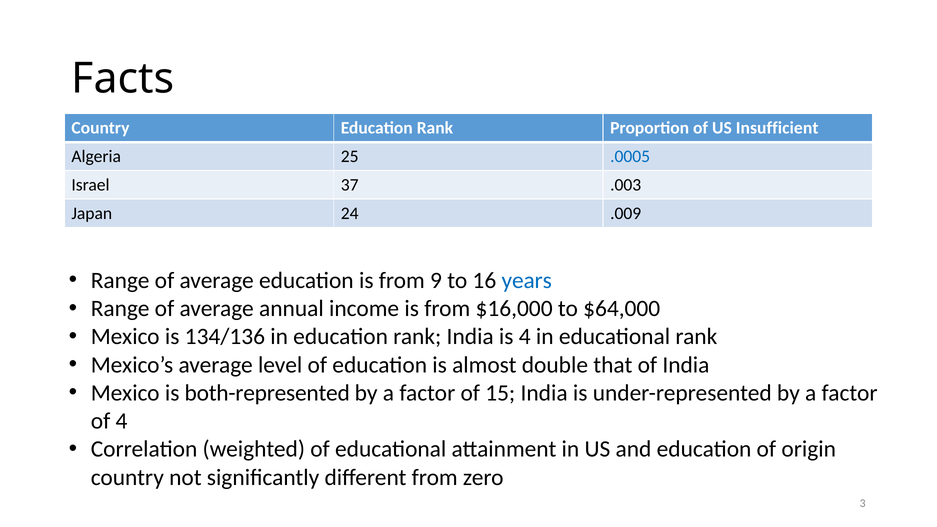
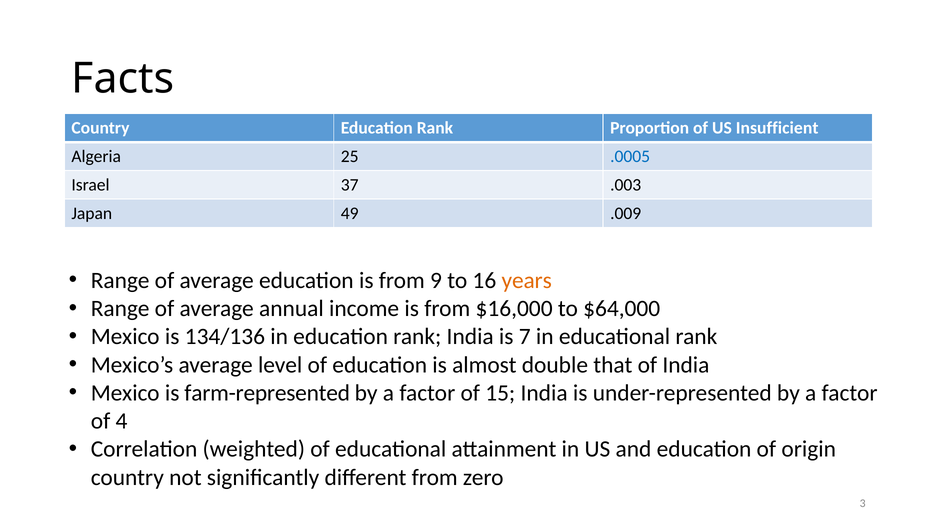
24: 24 -> 49
years colour: blue -> orange
is 4: 4 -> 7
both-represented: both-represented -> farm-represented
